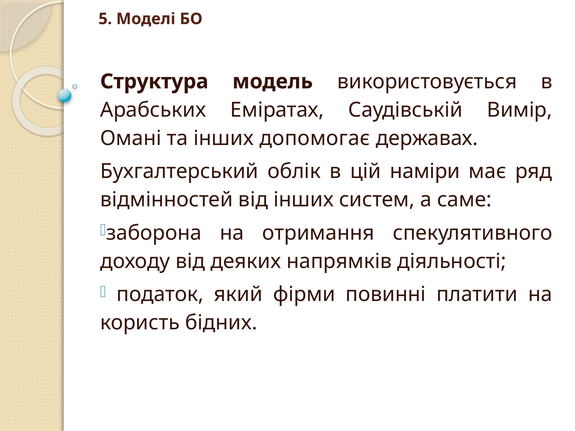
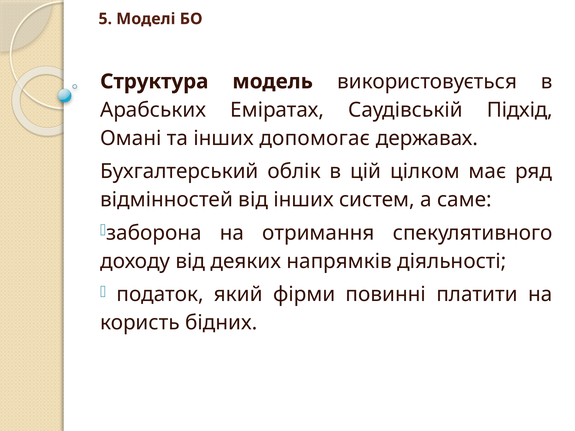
Вимір: Вимір -> Підхід
наміри: наміри -> цілком
